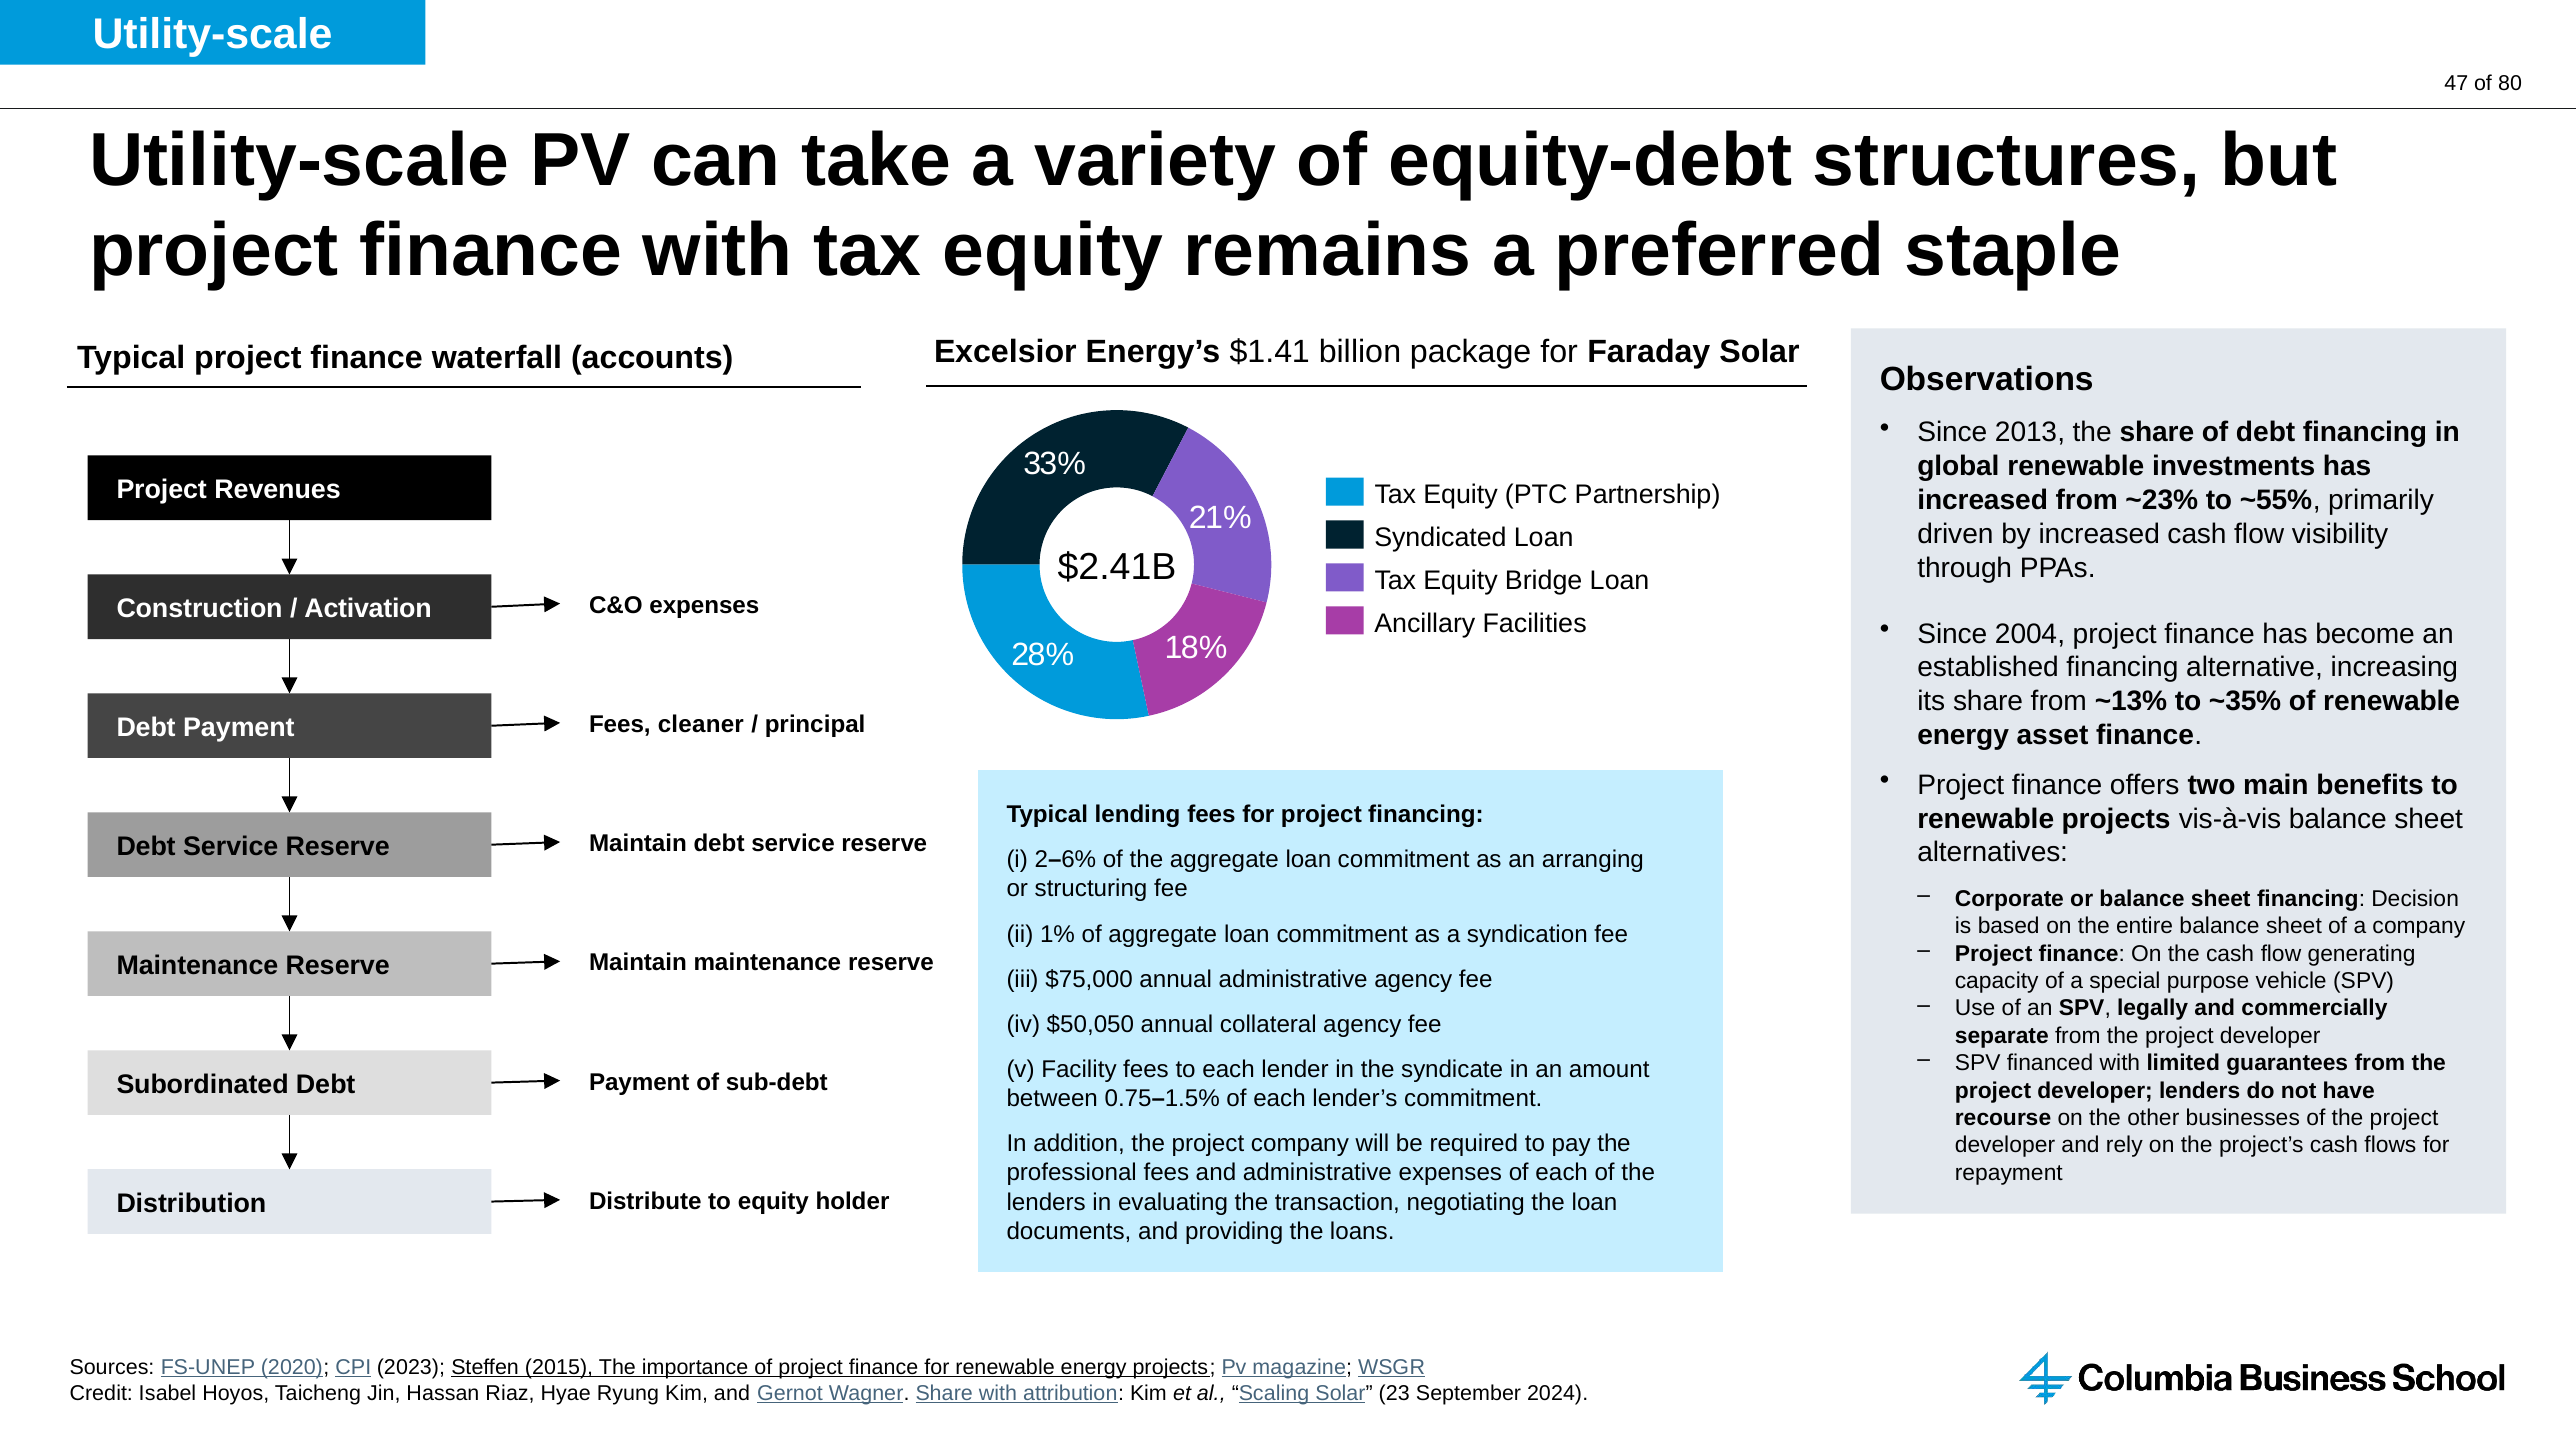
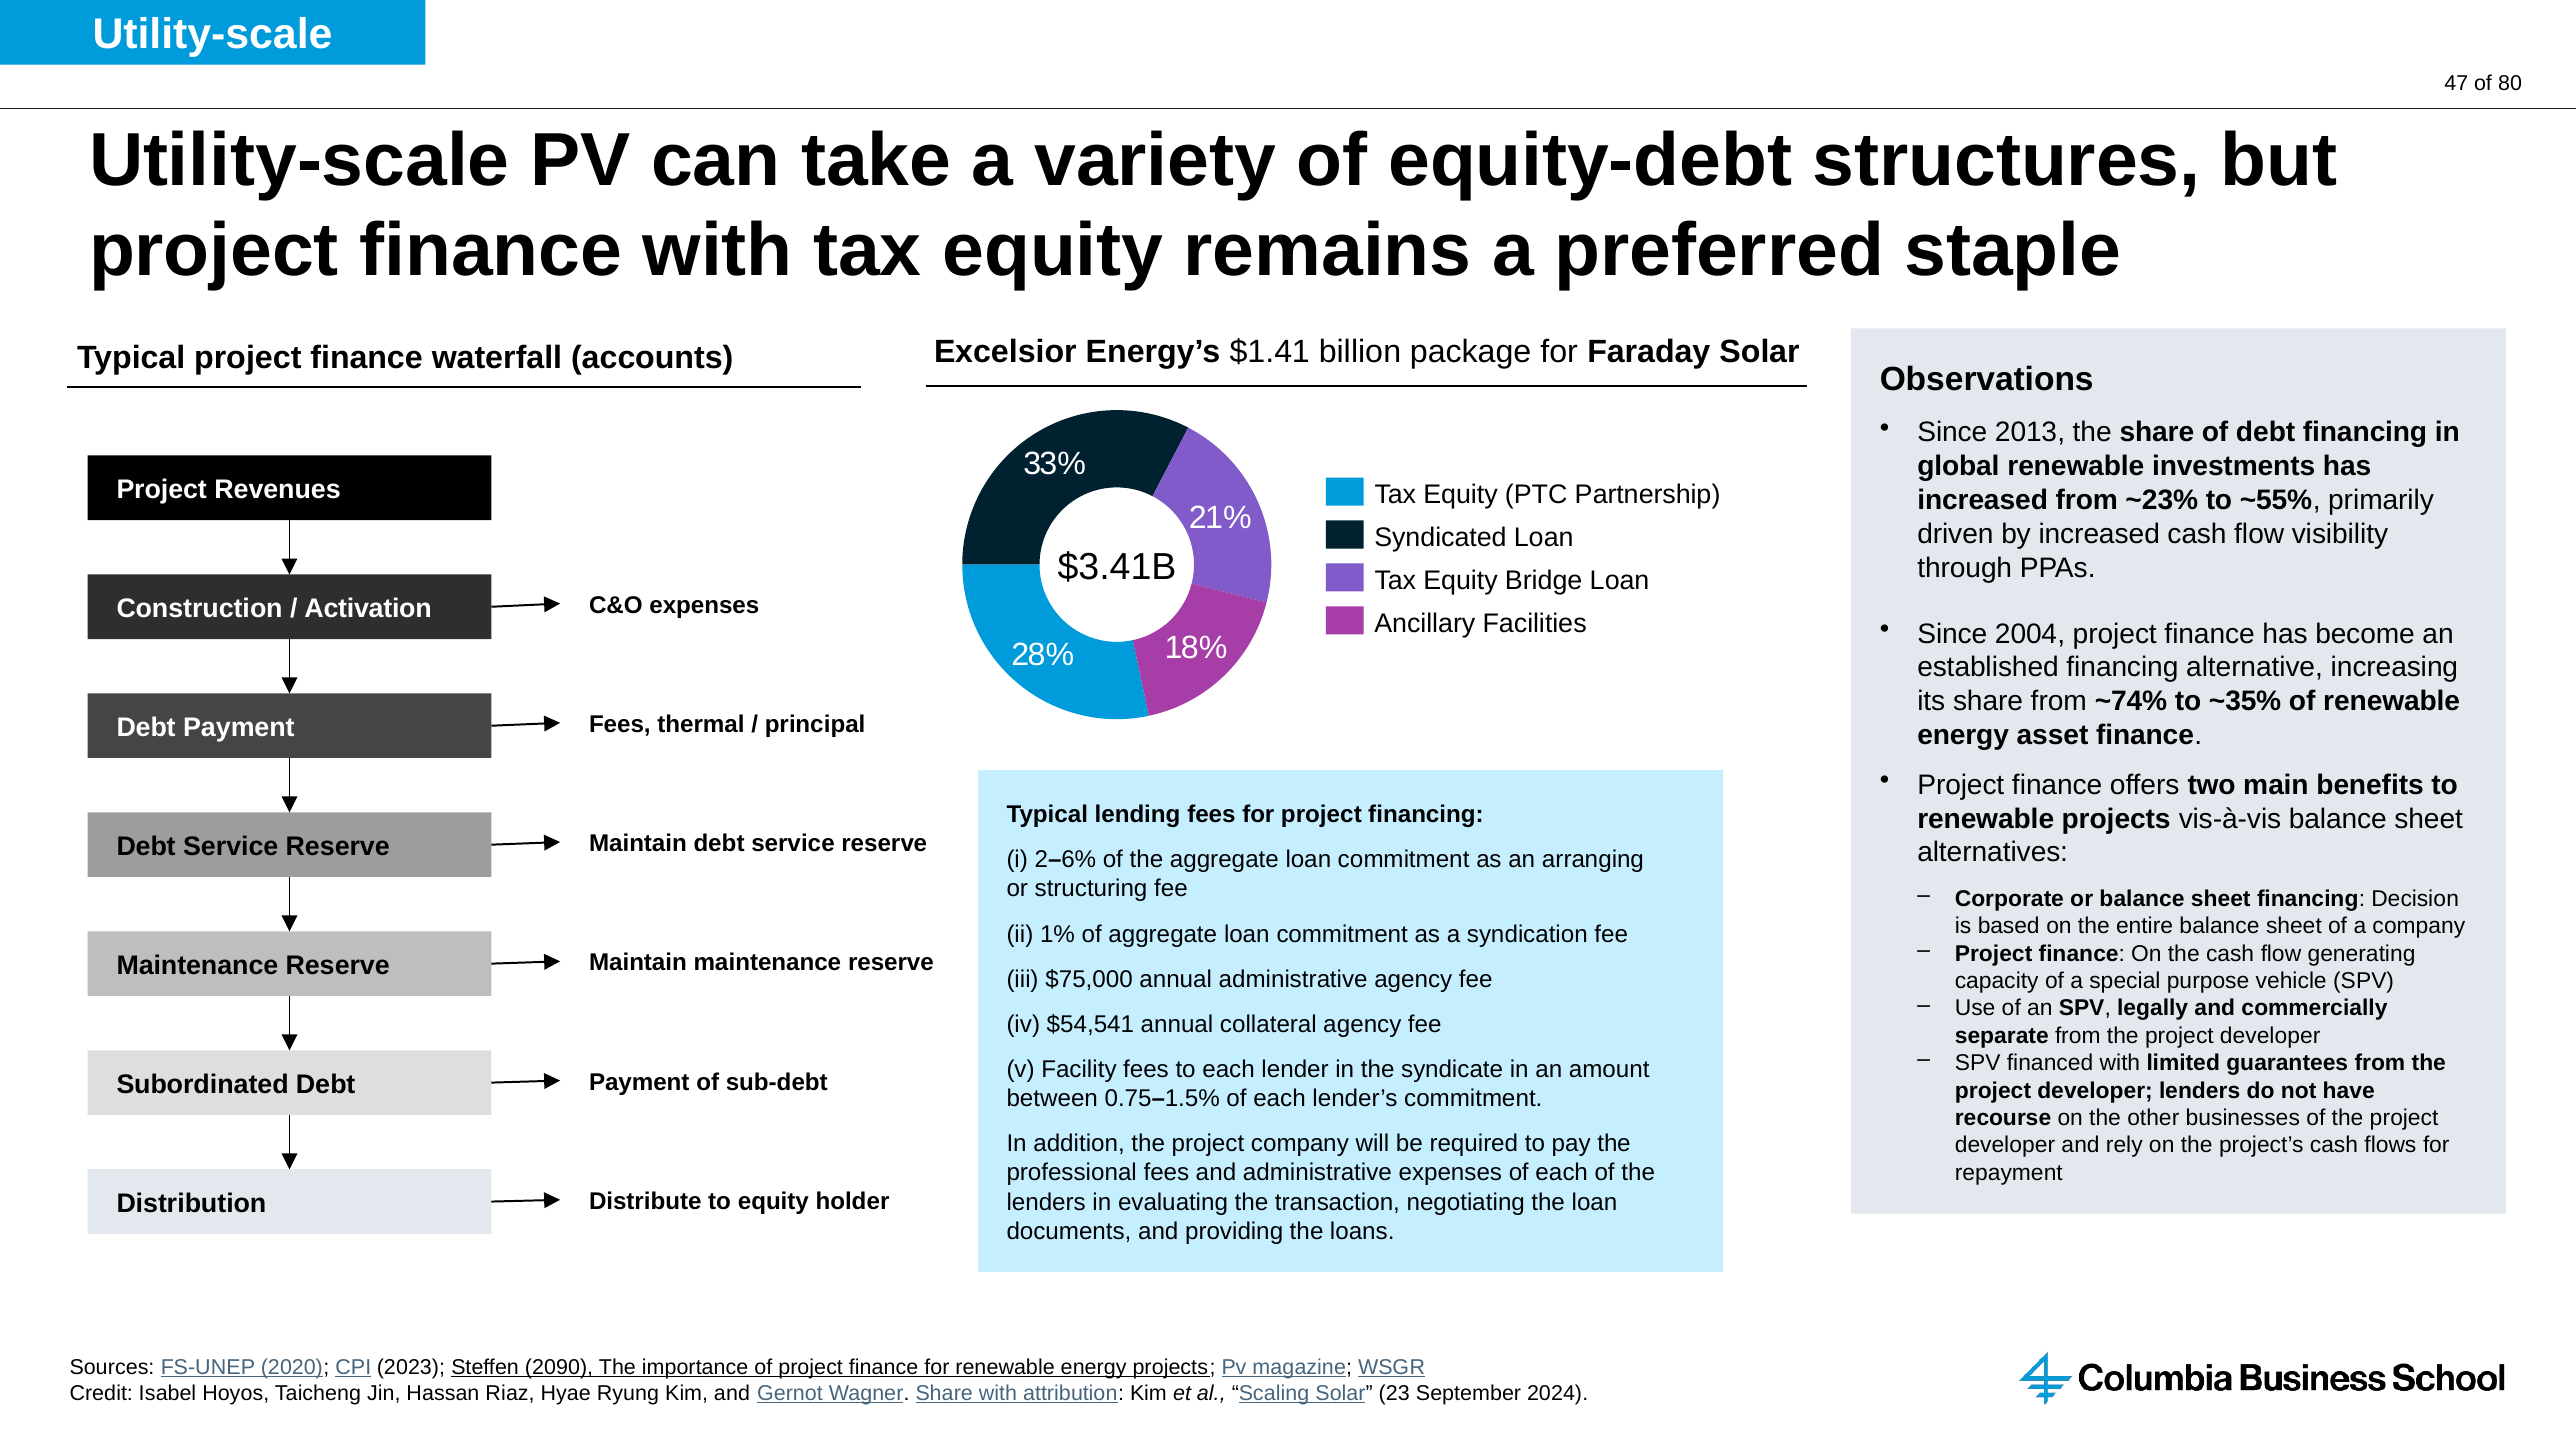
$2.41B: $2.41B -> $3.41B
~13%: ~13% -> ~74%
cleaner: cleaner -> thermal
$50,050: $50,050 -> $54,541
2015: 2015 -> 2090
